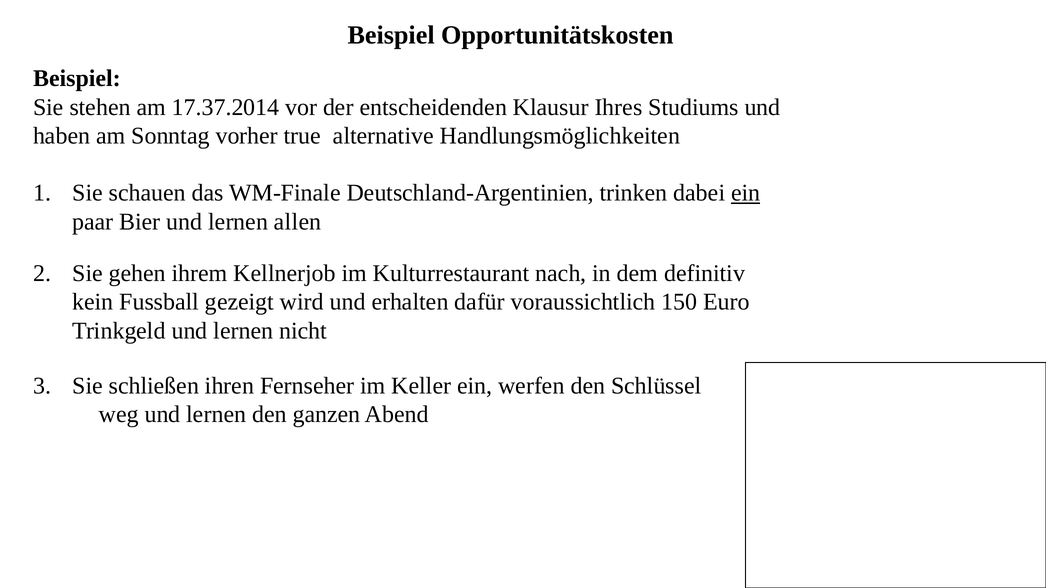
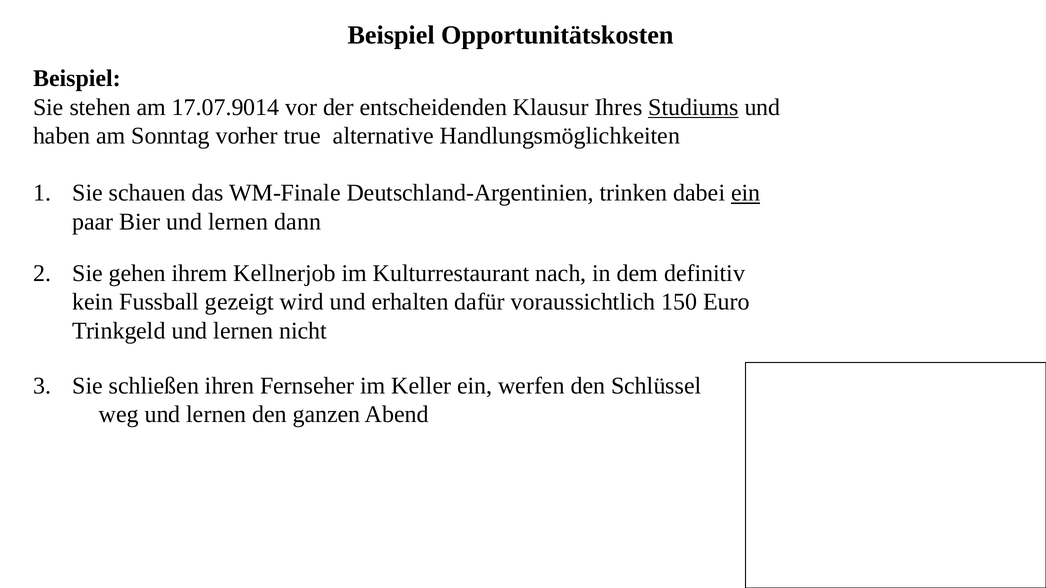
17.37.2014: 17.37.2014 -> 17.07.9014
Studiums underline: none -> present
allen: allen -> dann
